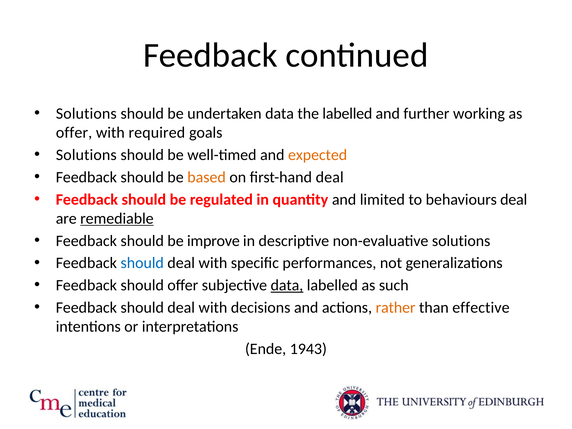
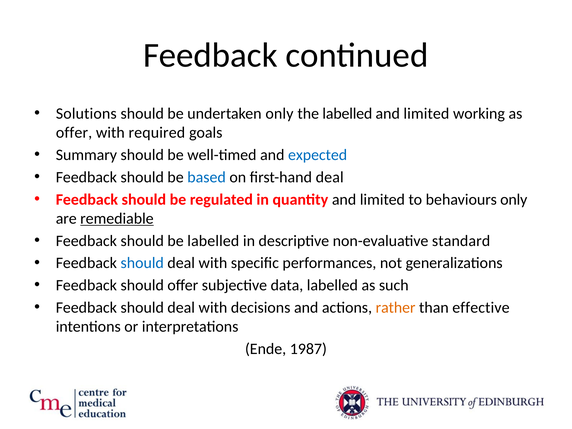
undertaken data: data -> only
further at (426, 114): further -> limited
Solutions at (86, 155): Solutions -> Summary
expected colour: orange -> blue
based colour: orange -> blue
behaviours deal: deal -> only
be improve: improve -> labelled
non-evaluative solutions: solutions -> standard
data at (287, 285) underline: present -> none
1943: 1943 -> 1987
